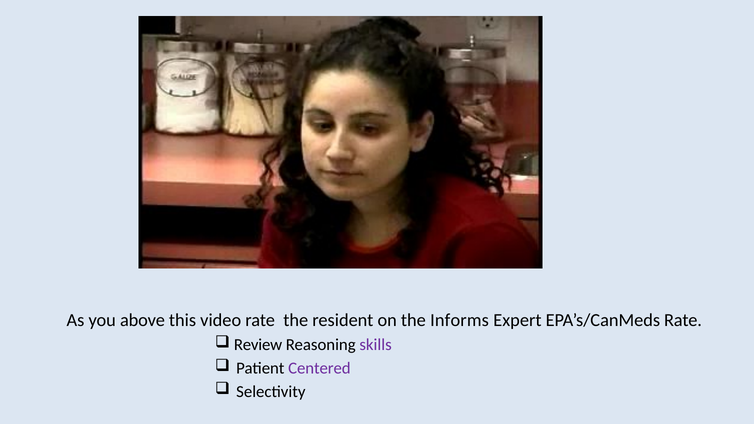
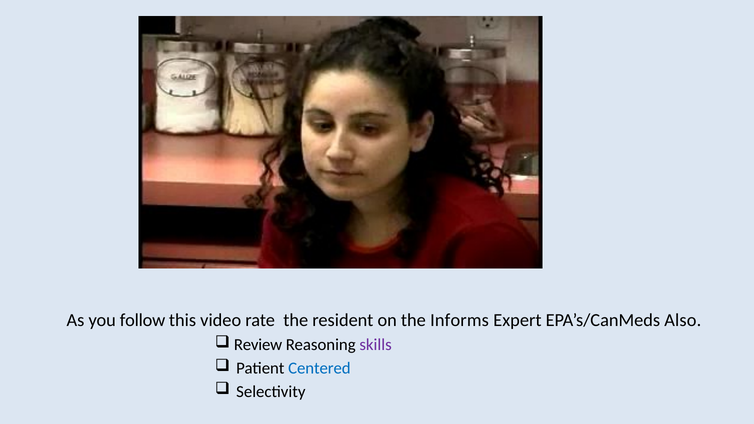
above: above -> follow
EPA’s/CanMeds Rate: Rate -> Also
Centered colour: purple -> blue
